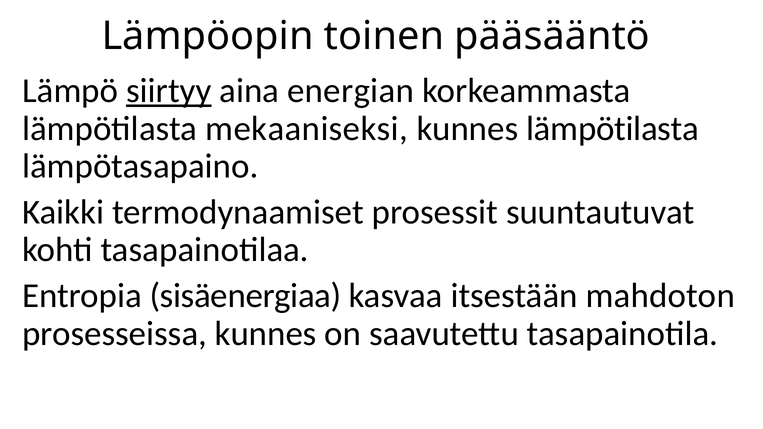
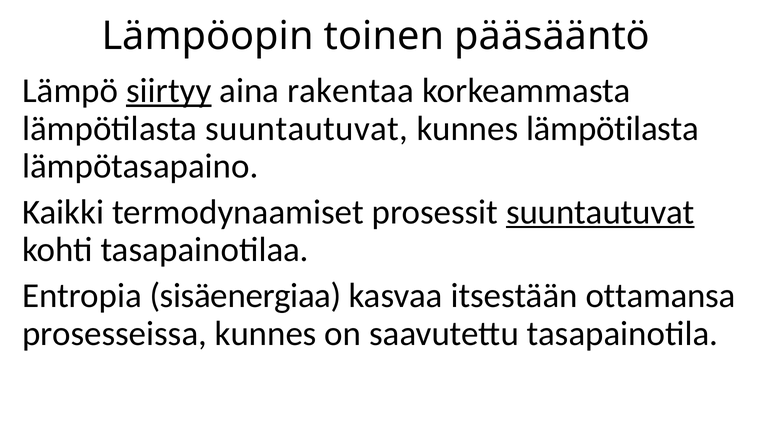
energian: energian -> rakentaa
lämpötilasta mekaaniseksi: mekaaniseksi -> suuntautuvat
suuntautuvat at (600, 212) underline: none -> present
mahdoton: mahdoton -> ottamansa
